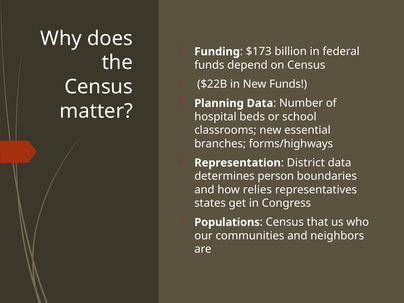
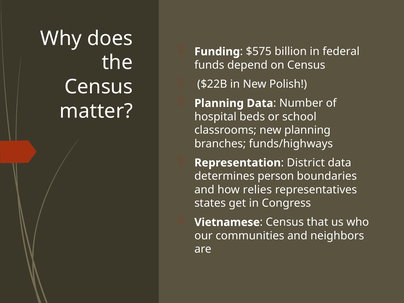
$173: $173 -> $575
New Funds: Funds -> Polish
new essential: essential -> planning
forms/highways: forms/highways -> funds/highways
Populations: Populations -> Vietnamese
